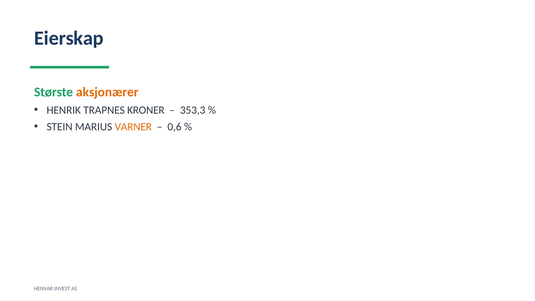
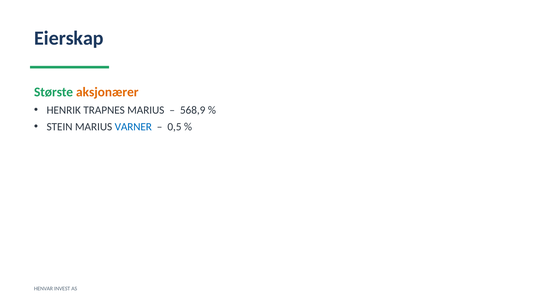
TRAPNES KRONER: KRONER -> MARIUS
353,3: 353,3 -> 568,9
VARNER colour: orange -> blue
0,6: 0,6 -> 0,5
